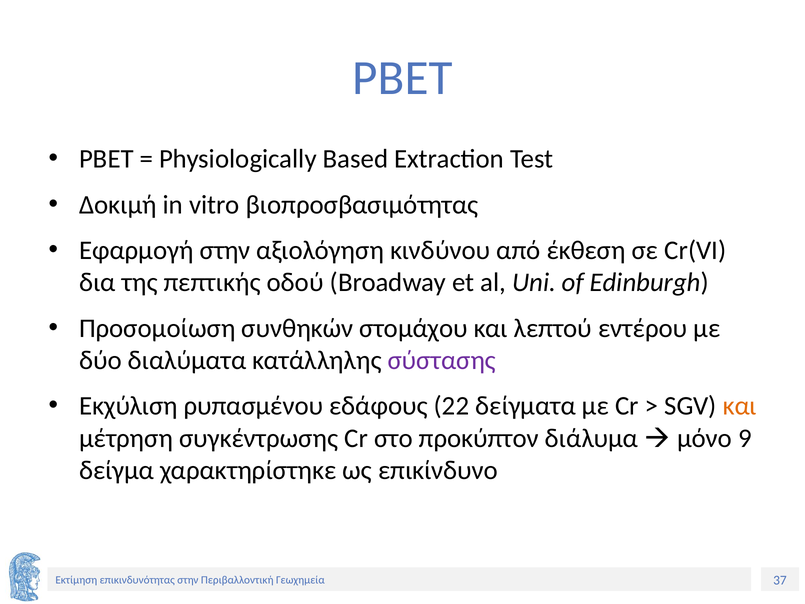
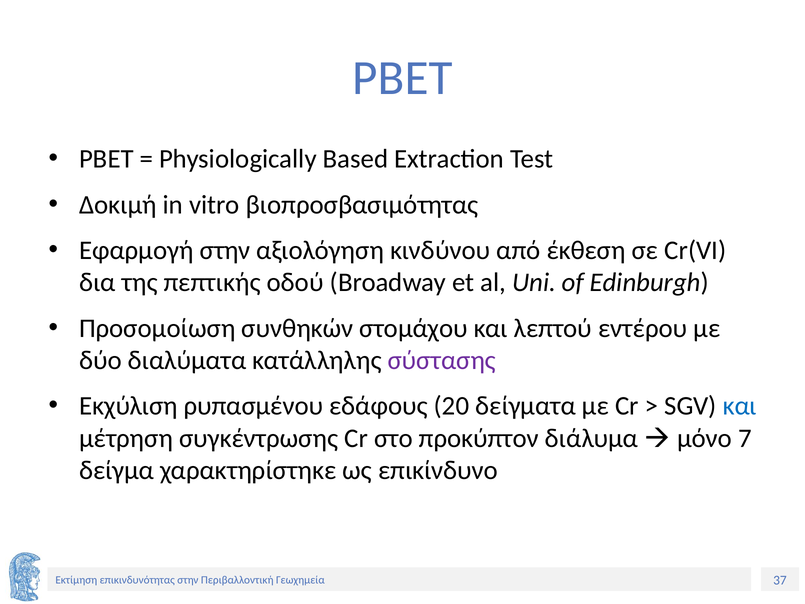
22: 22 -> 20
και at (740, 406) colour: orange -> blue
9: 9 -> 7
